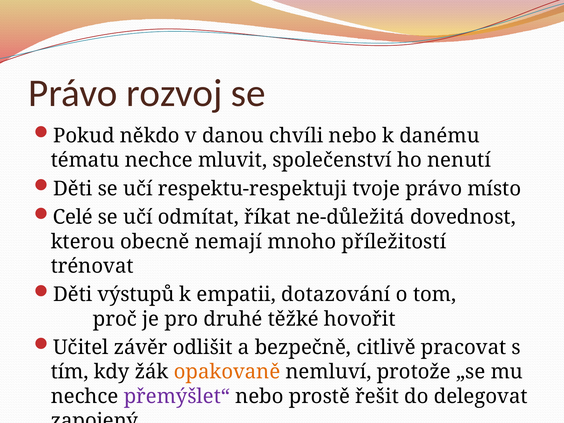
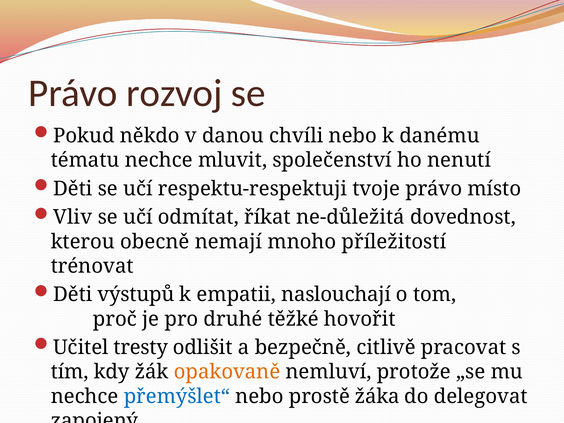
Celé: Celé -> Vliv
dotazování: dotazování -> naslouchají
závěr: závěr -> tresty
přemýšlet“ colour: purple -> blue
řešit: řešit -> žáka
